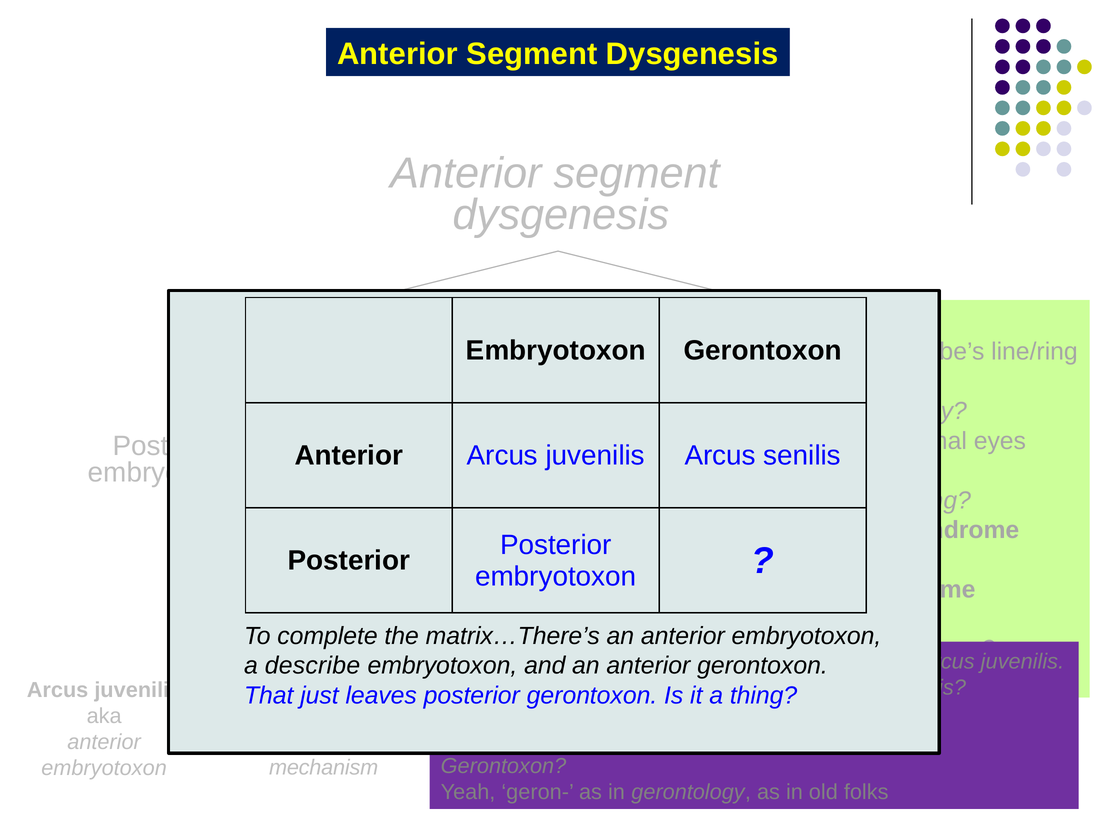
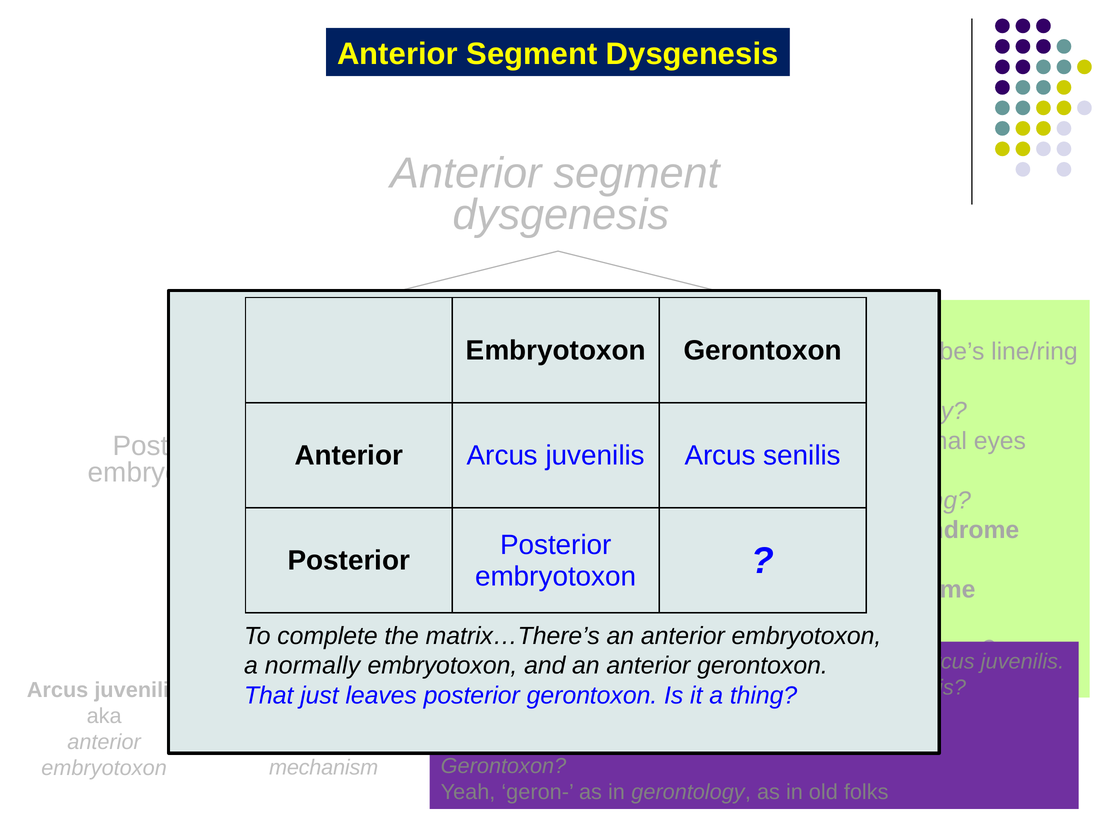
describe: describe -> normally
